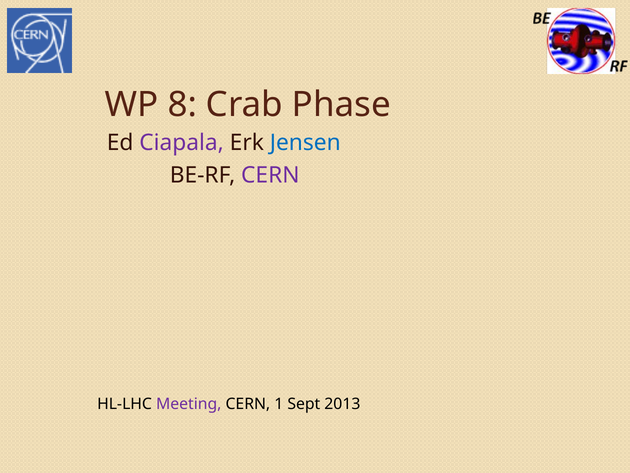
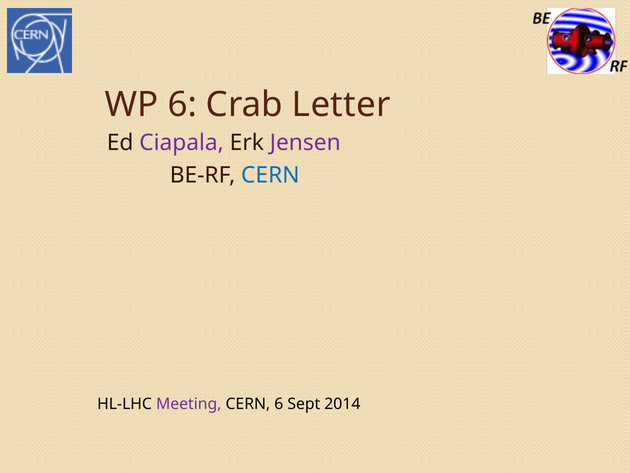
WP 8: 8 -> 6
Phase: Phase -> Letter
Jensen colour: blue -> purple
CERN at (270, 175) colour: purple -> blue
CERN 1: 1 -> 6
2013: 2013 -> 2014
